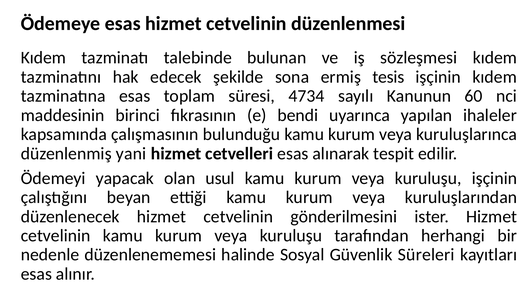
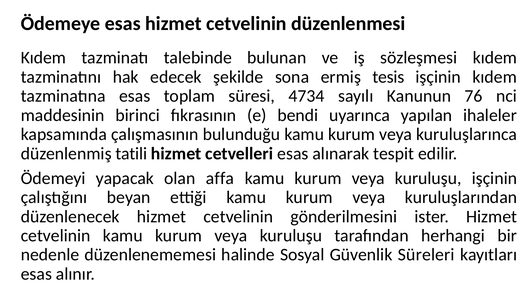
60: 60 -> 76
yani: yani -> tatili
usul: usul -> affa
